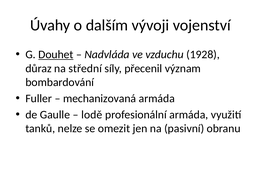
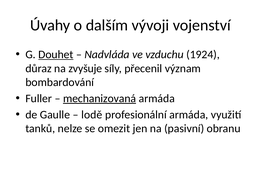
1928: 1928 -> 1924
střední: střední -> zvyšuje
mechanizovaná underline: none -> present
